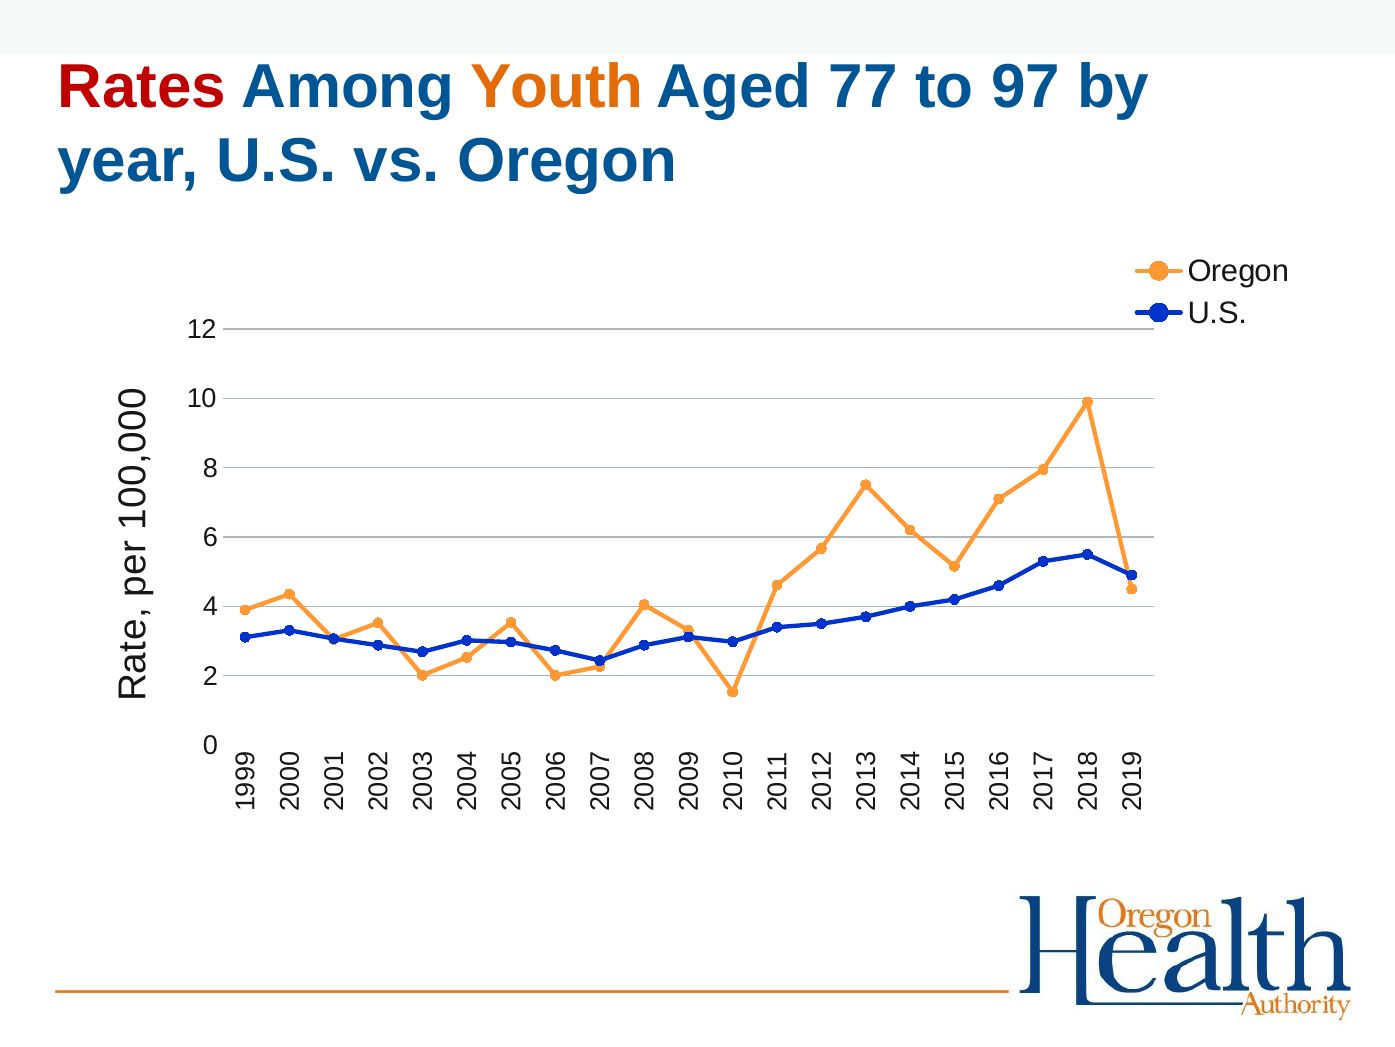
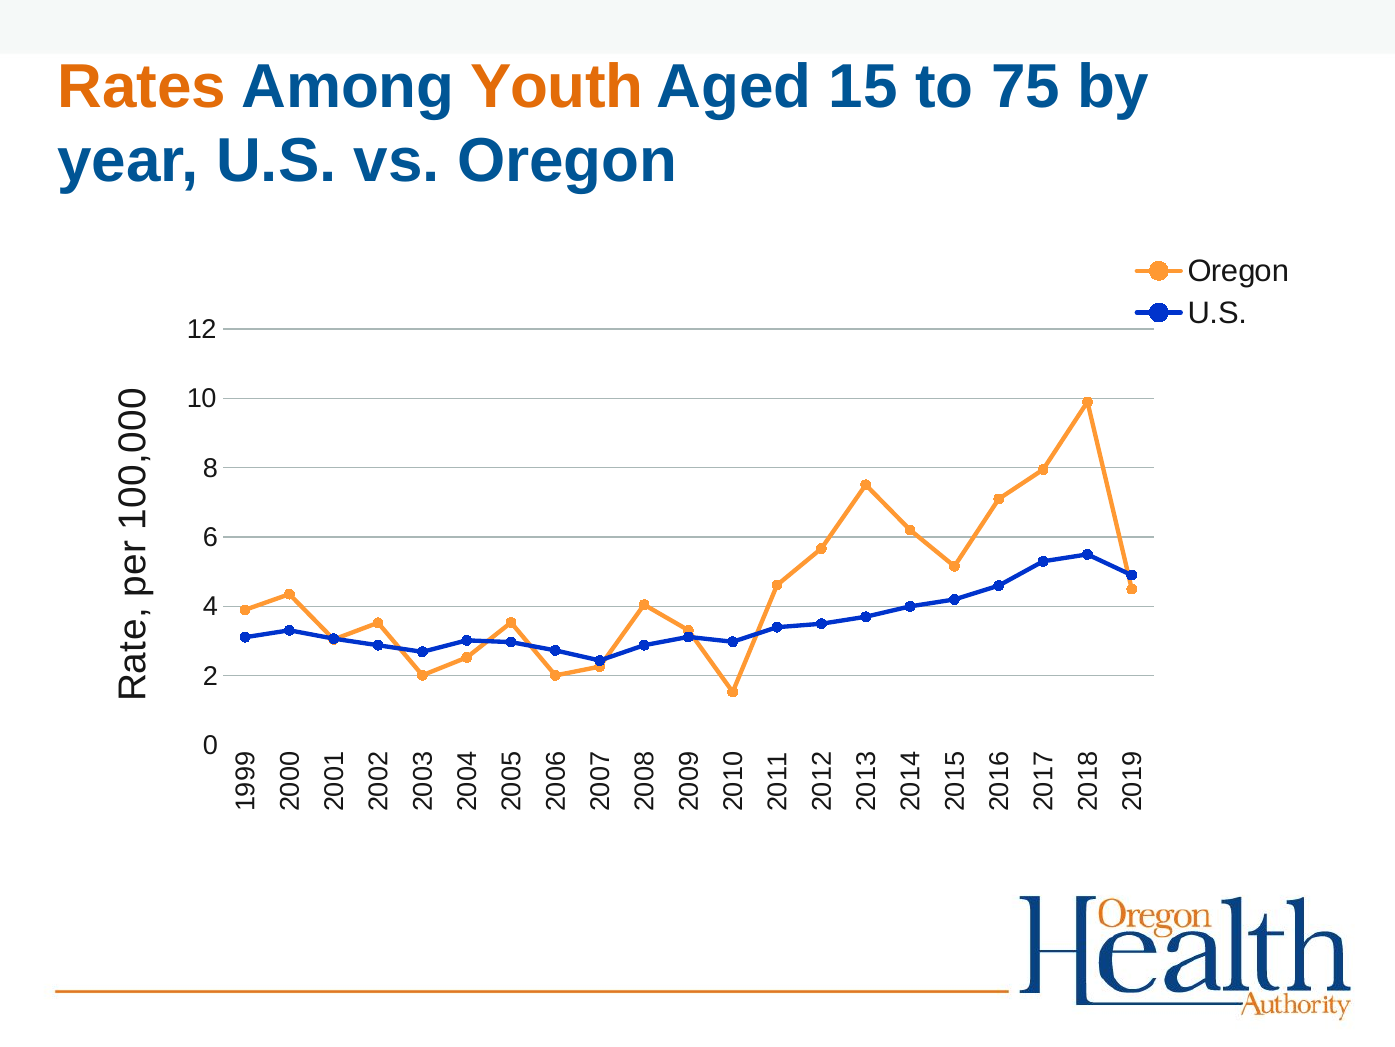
Rates colour: red -> orange
77: 77 -> 15
97: 97 -> 75
